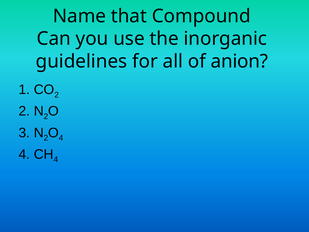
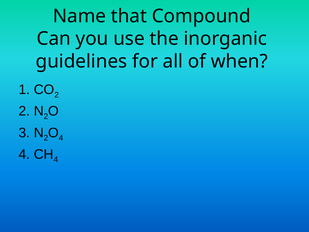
anion: anion -> when
